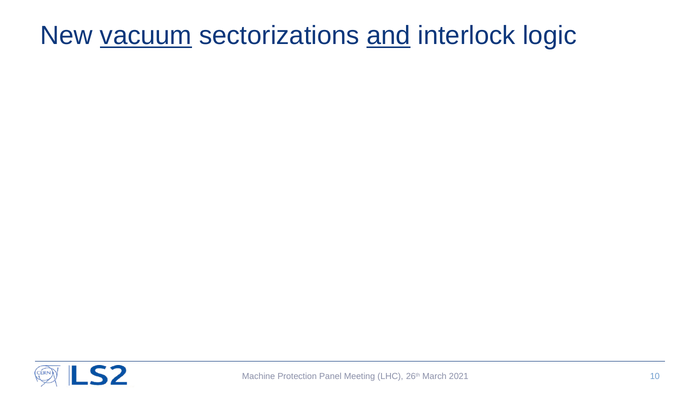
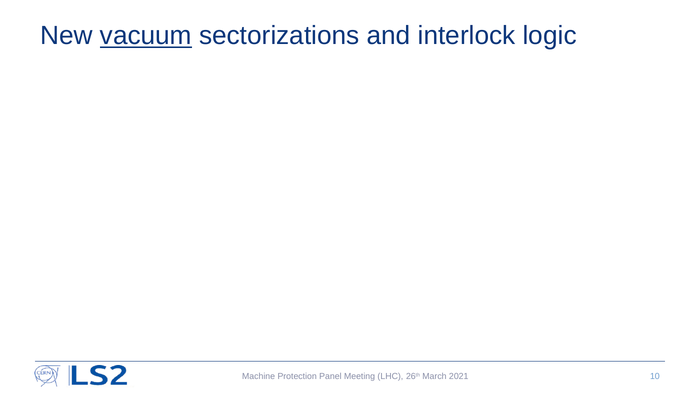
and underline: present -> none
